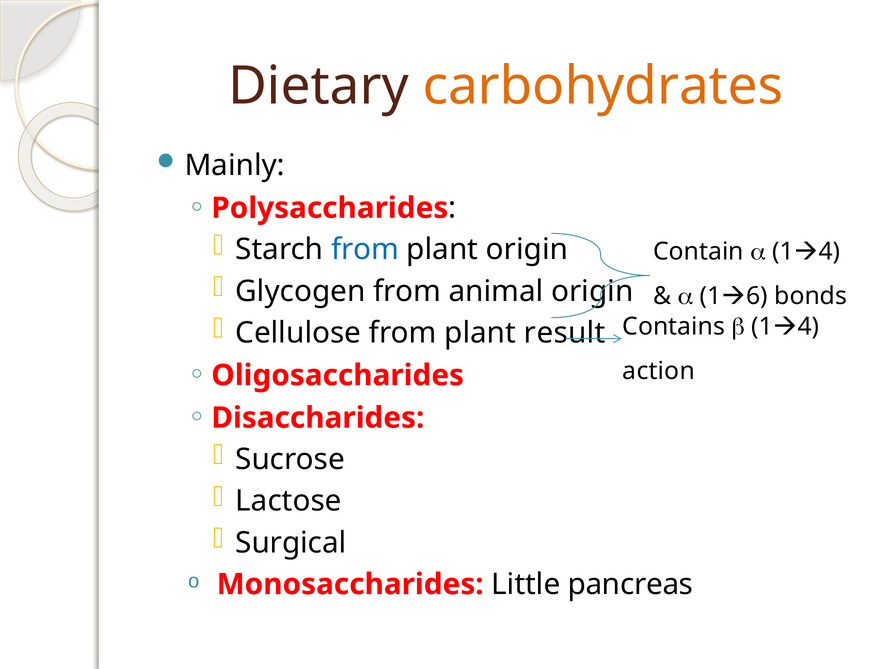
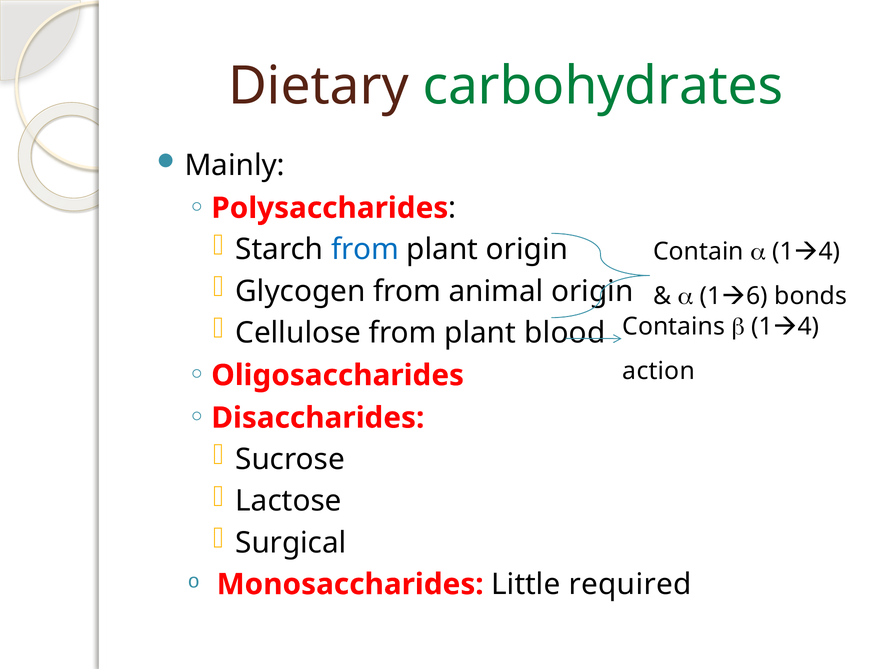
carbohydrates colour: orange -> green
result: result -> blood
pancreas: pancreas -> required
